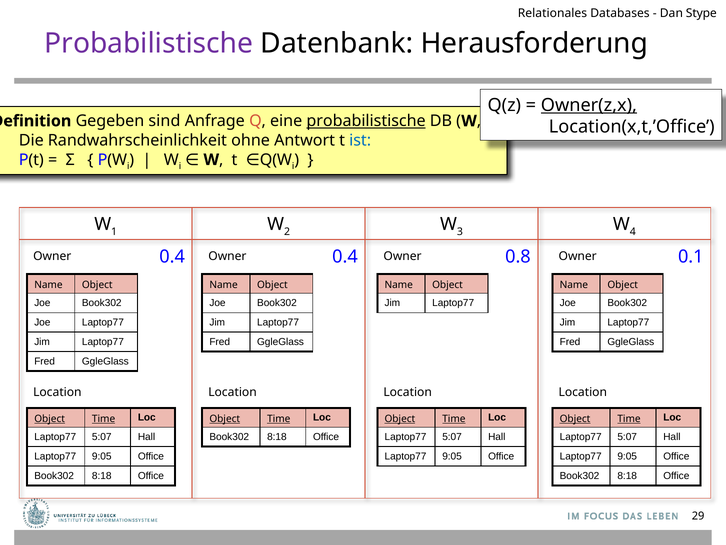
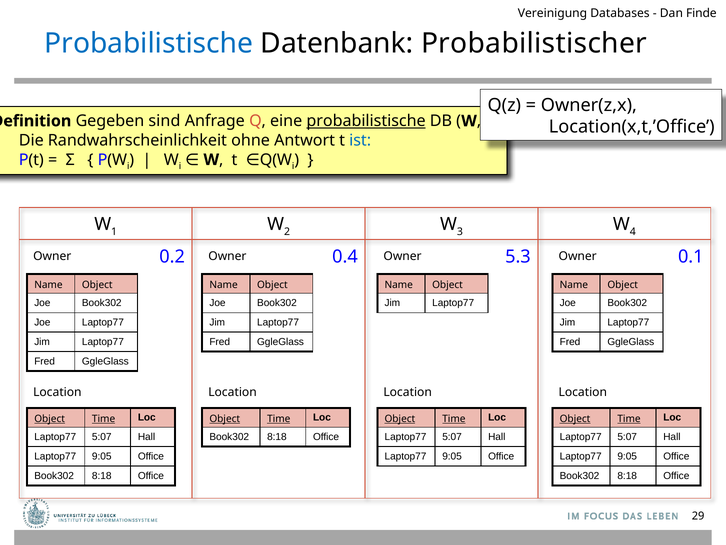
Relationales: Relationales -> Vereinigung
Stype: Stype -> Finde
Probabilistische at (149, 43) colour: purple -> blue
Herausforderung: Herausforderung -> Probabilistischer
Owner(z,x underline: present -> none
0.4 at (172, 256): 0.4 -> 0.2
0.8: 0.8 -> 5.3
